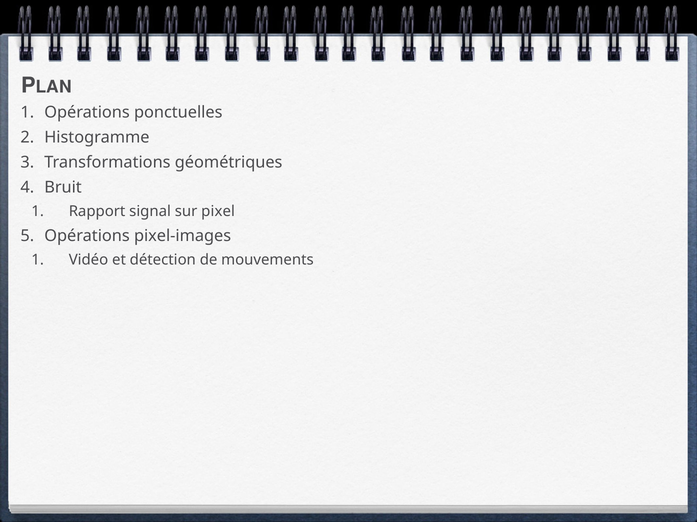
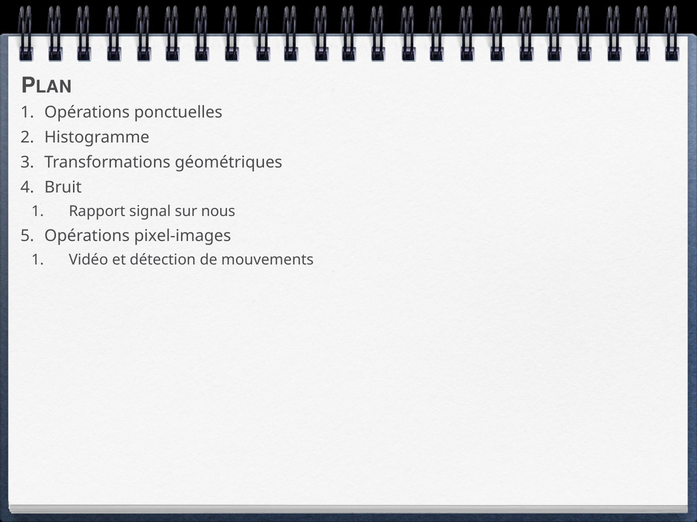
pixel: pixel -> nous
